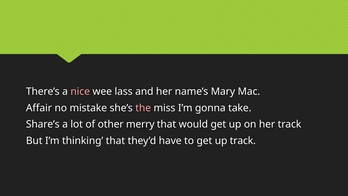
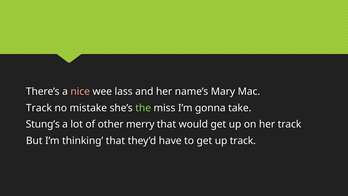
Affair at (39, 108): Affair -> Track
the colour: pink -> light green
Share’s: Share’s -> Stung’s
